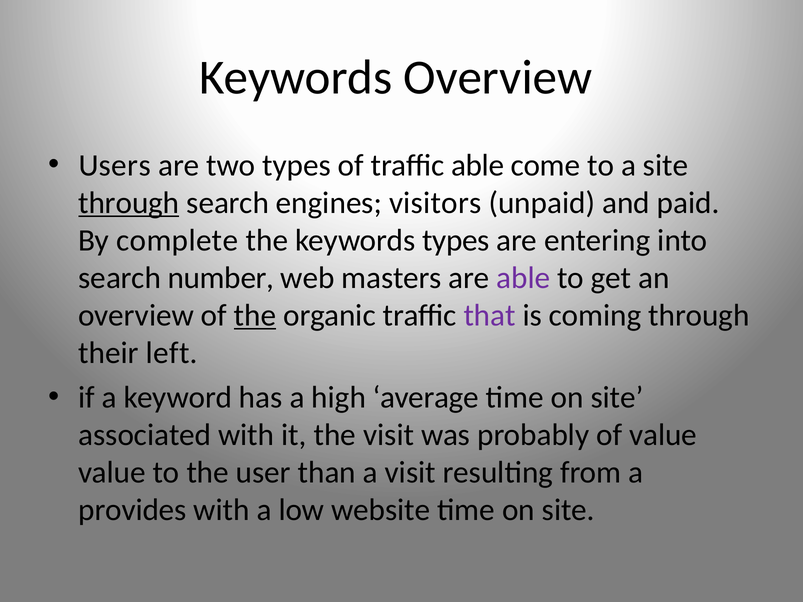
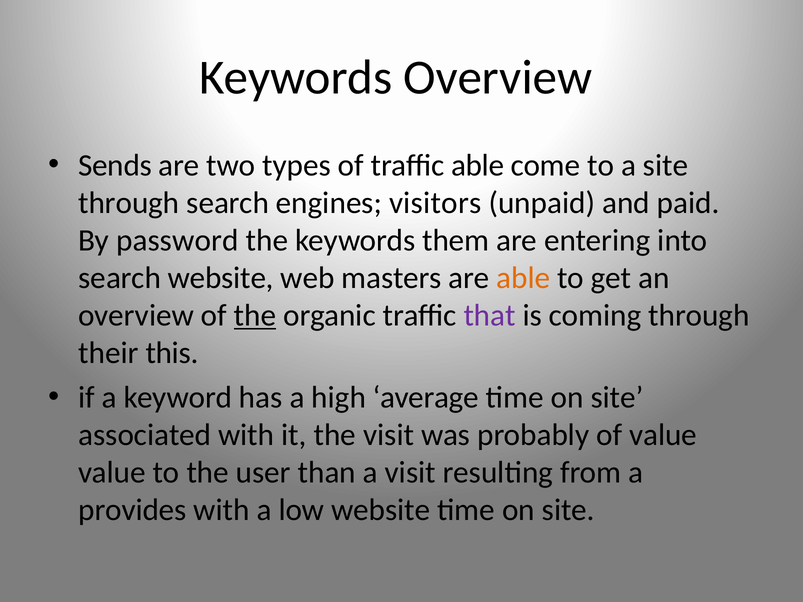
Users: Users -> Sends
through at (129, 203) underline: present -> none
complete: complete -> password
keywords types: types -> them
search number: number -> website
able at (523, 278) colour: purple -> orange
left: left -> this
